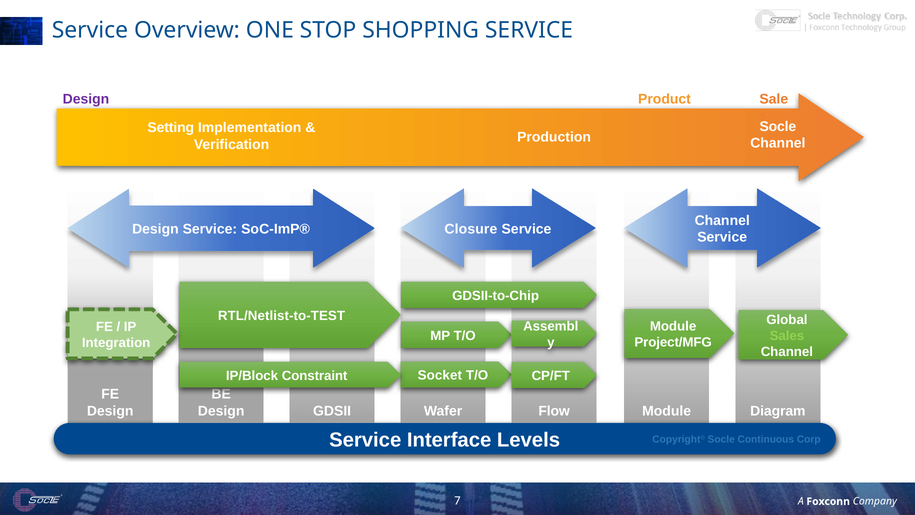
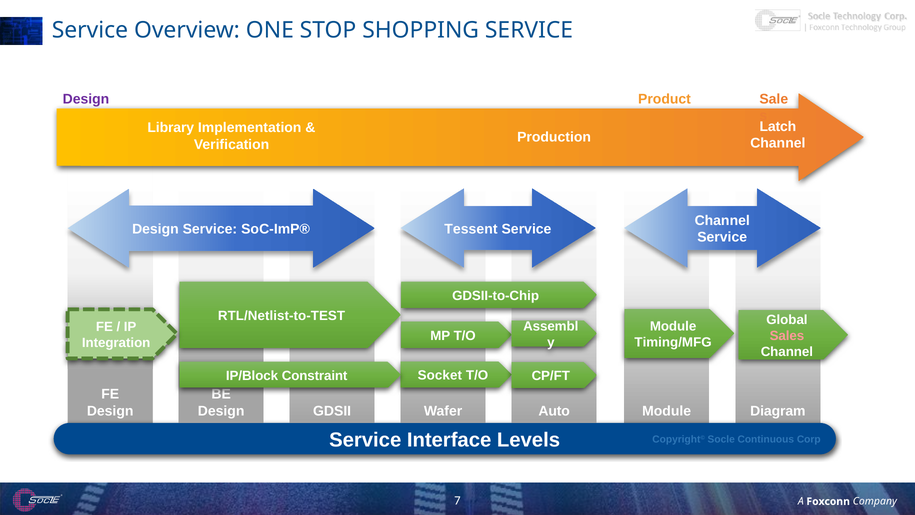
Socle at (778, 127): Socle -> Latch
Setting: Setting -> Library
Closure: Closure -> Tessent
Sales colour: light green -> pink
Project/MFG: Project/MFG -> Timing/MFG
Flow: Flow -> Auto
